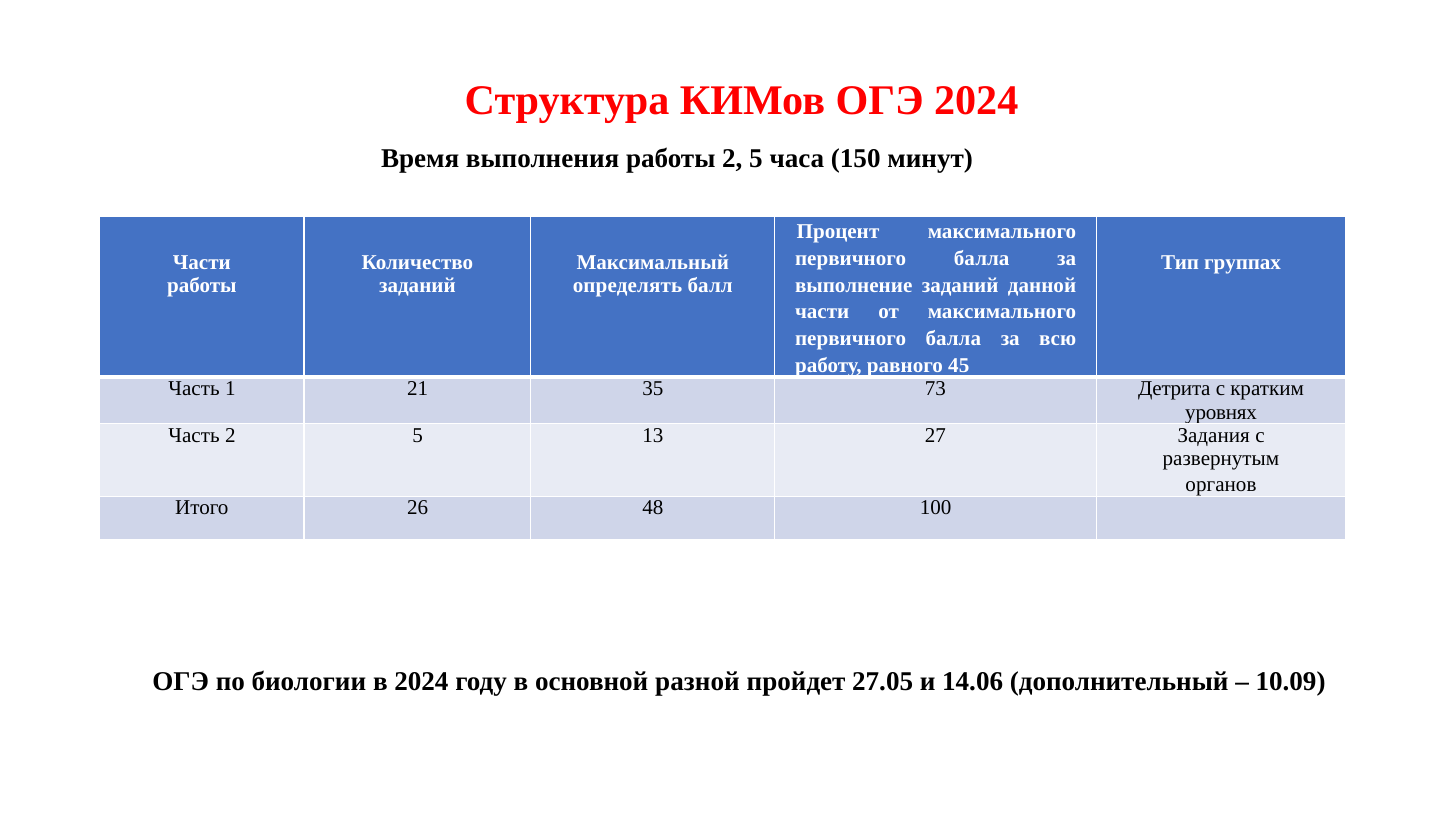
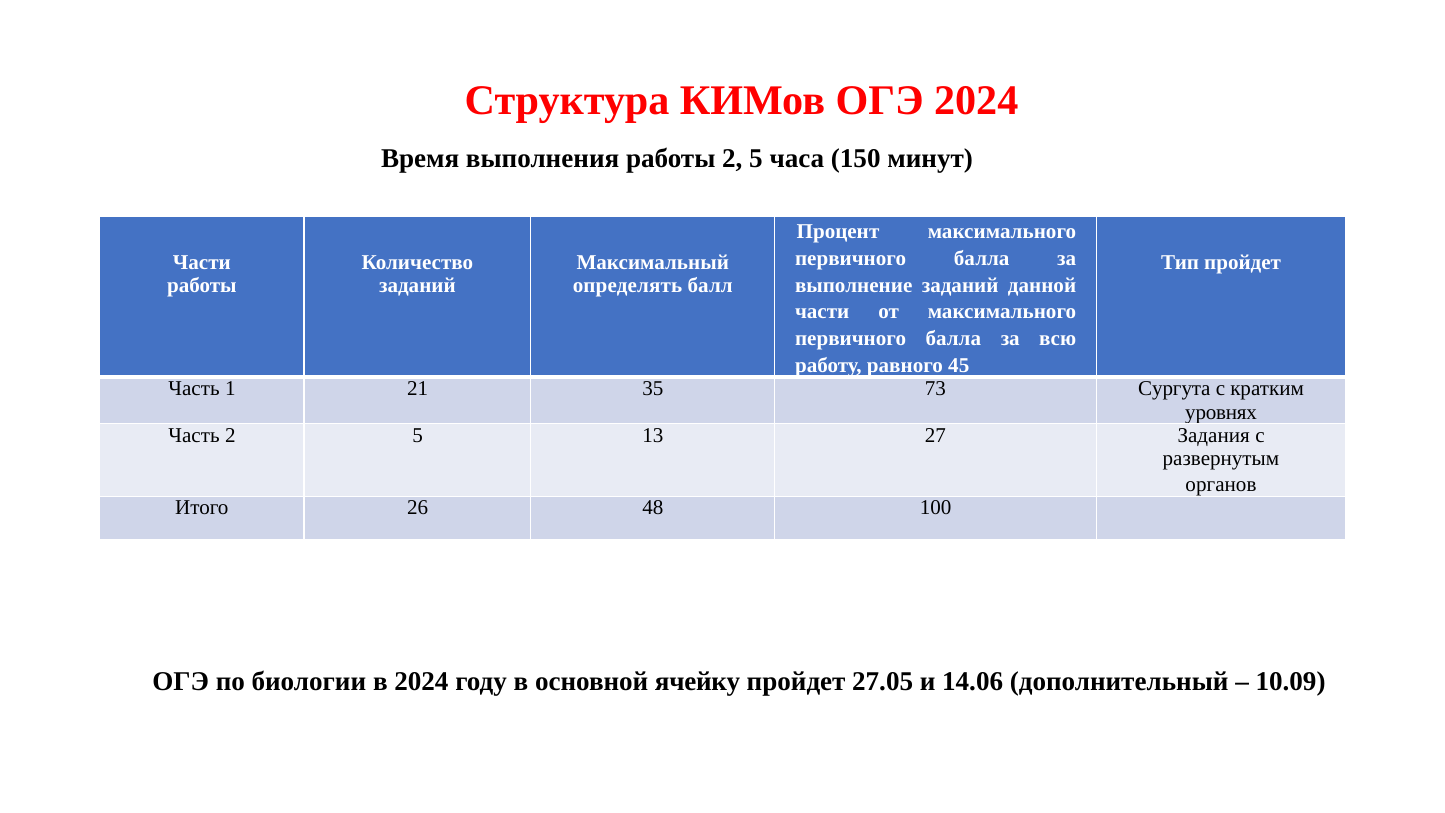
Тип группах: группах -> пройдет
Детрита: Детрита -> Сургута
разной: разной -> ячейку
